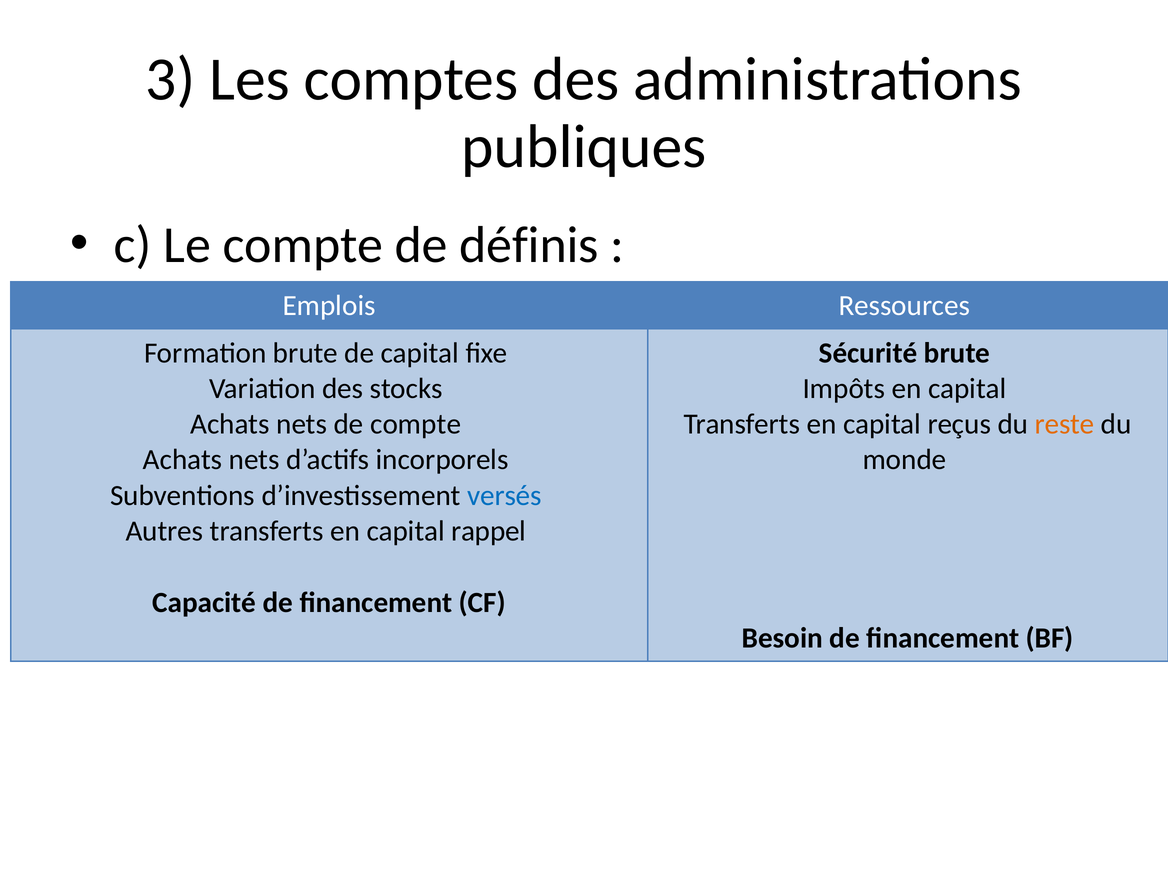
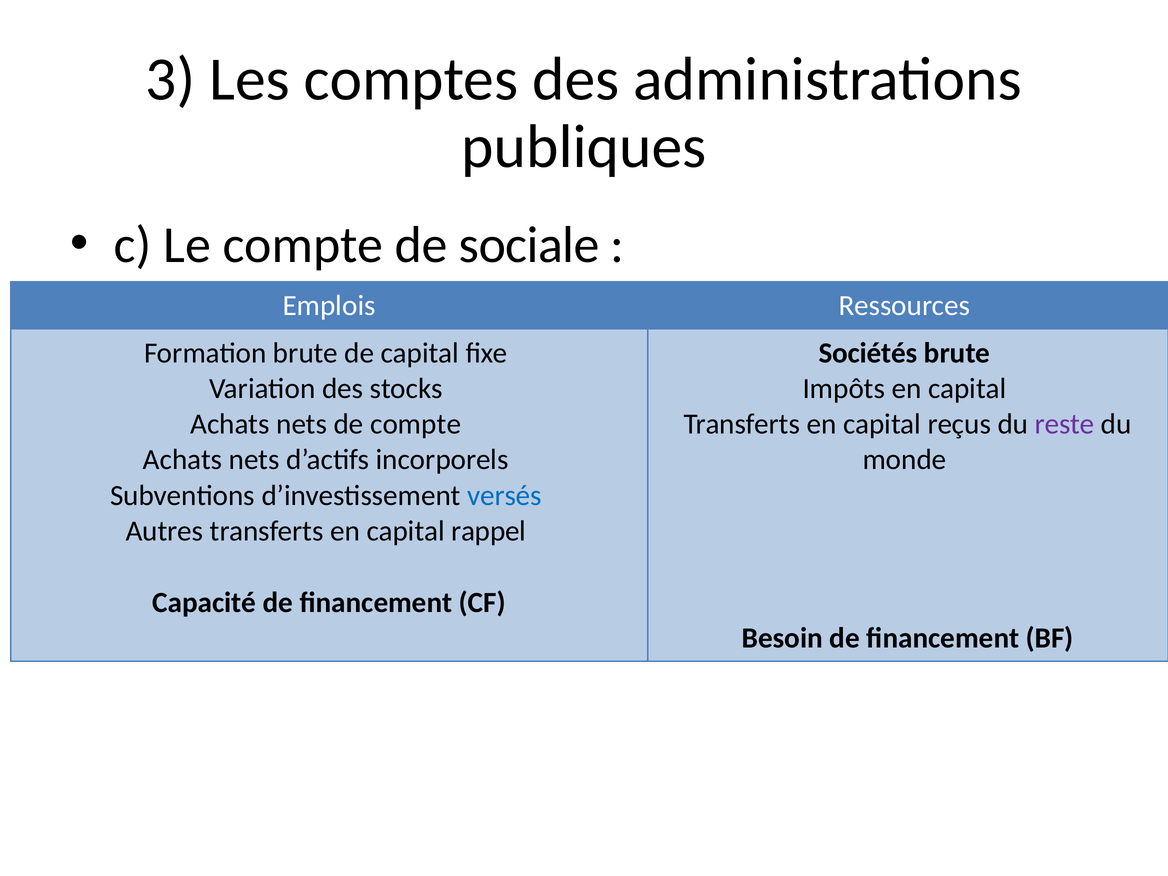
définis: définis -> sociale
Sécurité: Sécurité -> Sociétés
reste colour: orange -> purple
